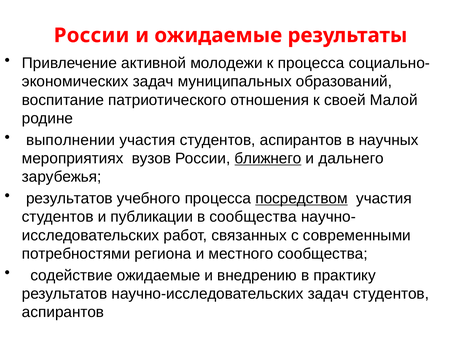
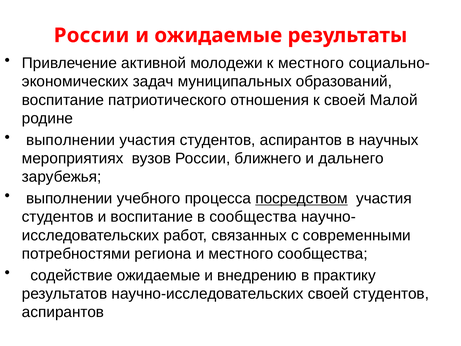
к процесса: процесса -> местного
ближнего underline: present -> none
результатов at (69, 198): результатов -> выполнении
и публикации: публикации -> воспитание
научно-исследовательских задач: задач -> своей
